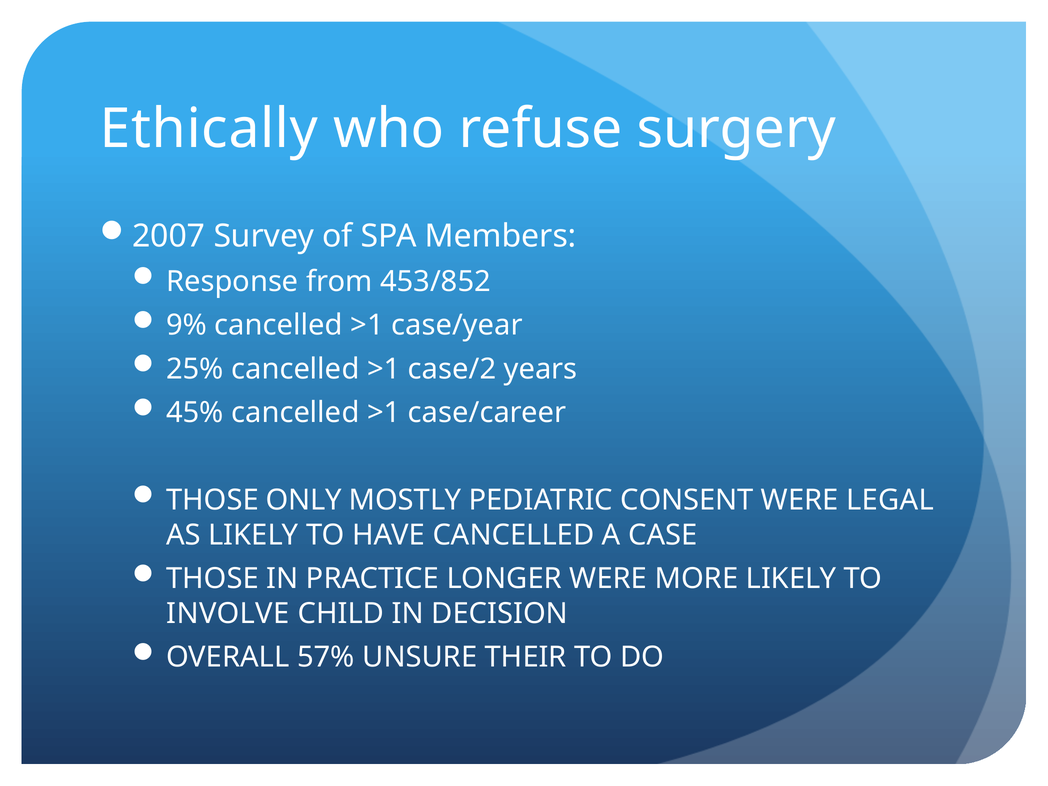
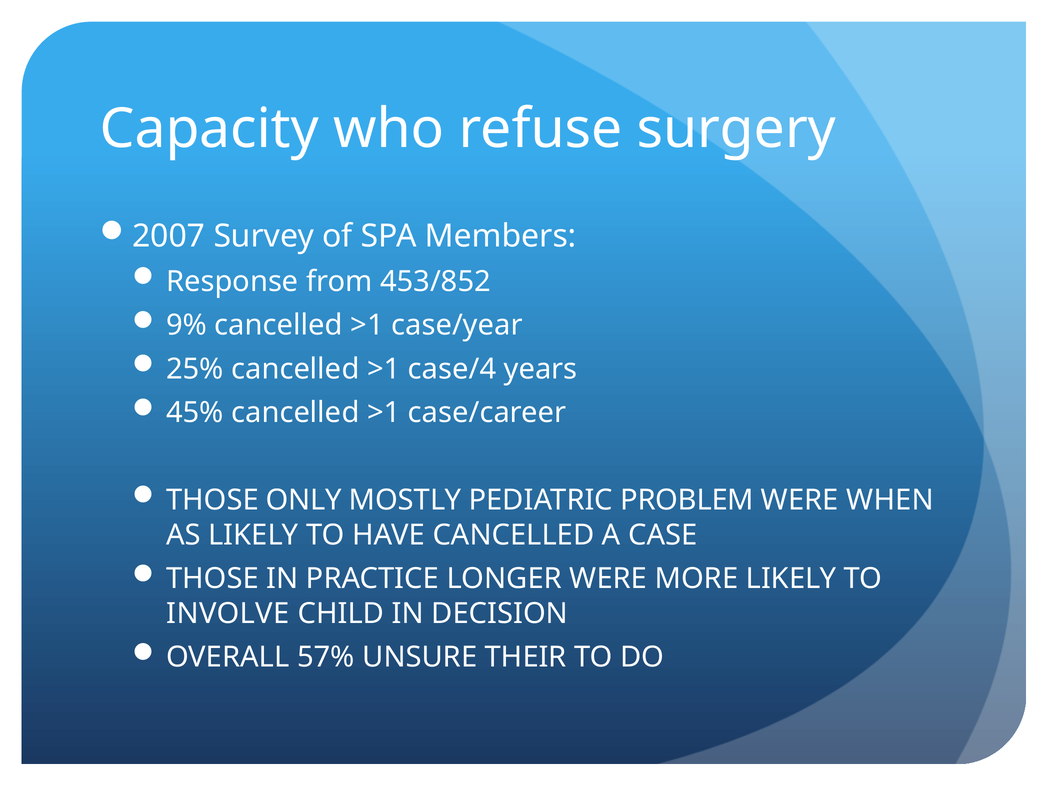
Ethically: Ethically -> Capacity
case/2: case/2 -> case/4
CONSENT: CONSENT -> PROBLEM
LEGAL: LEGAL -> WHEN
